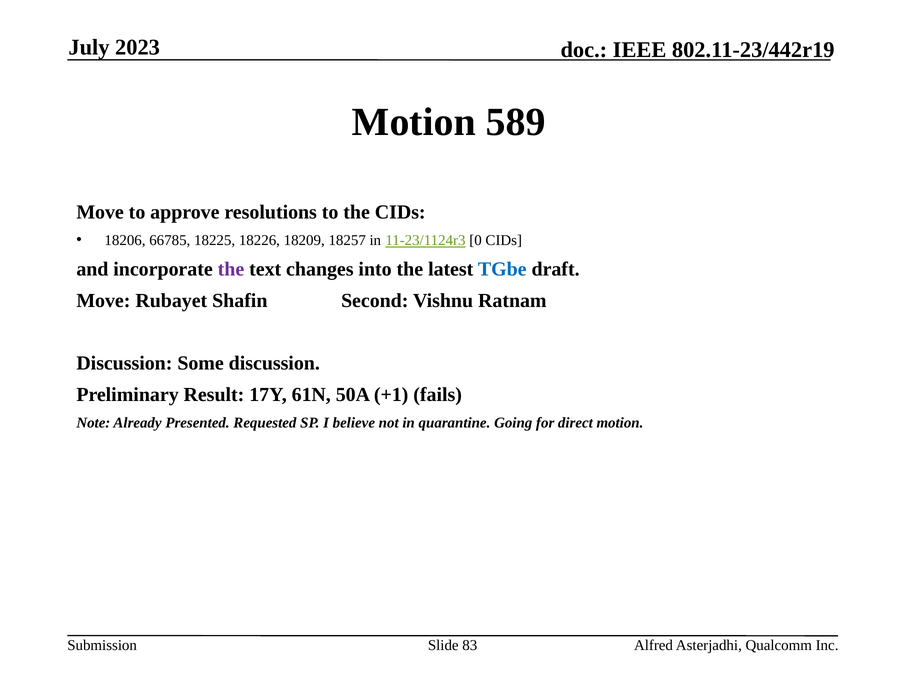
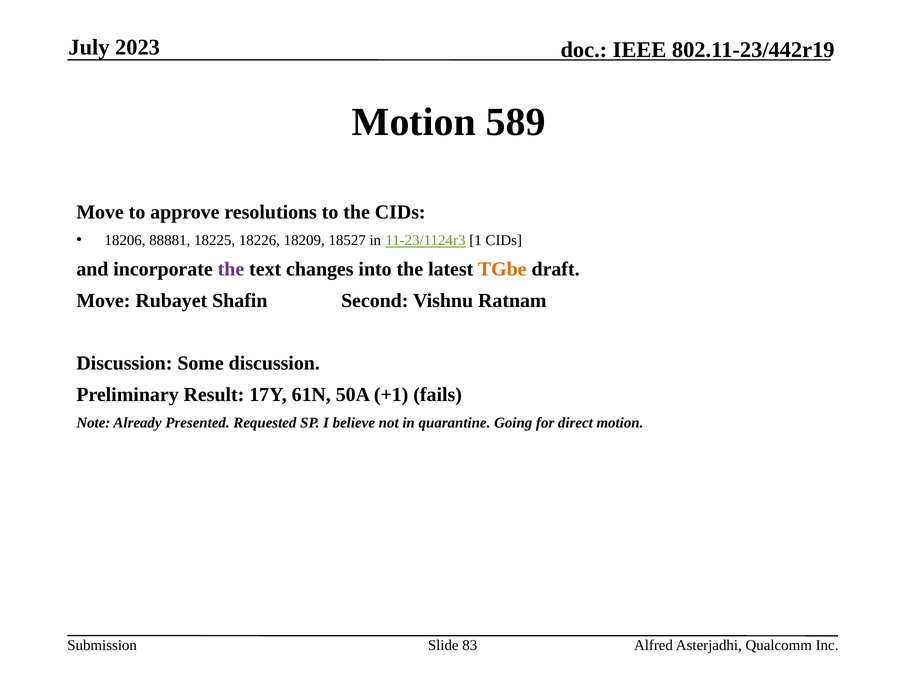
66785: 66785 -> 88881
18257: 18257 -> 18527
0: 0 -> 1
TGbe colour: blue -> orange
